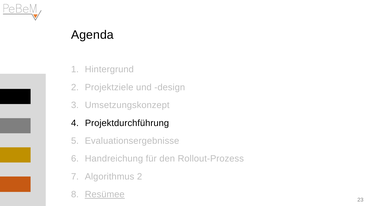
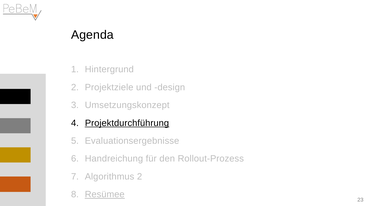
Projektdurchführung underline: none -> present
